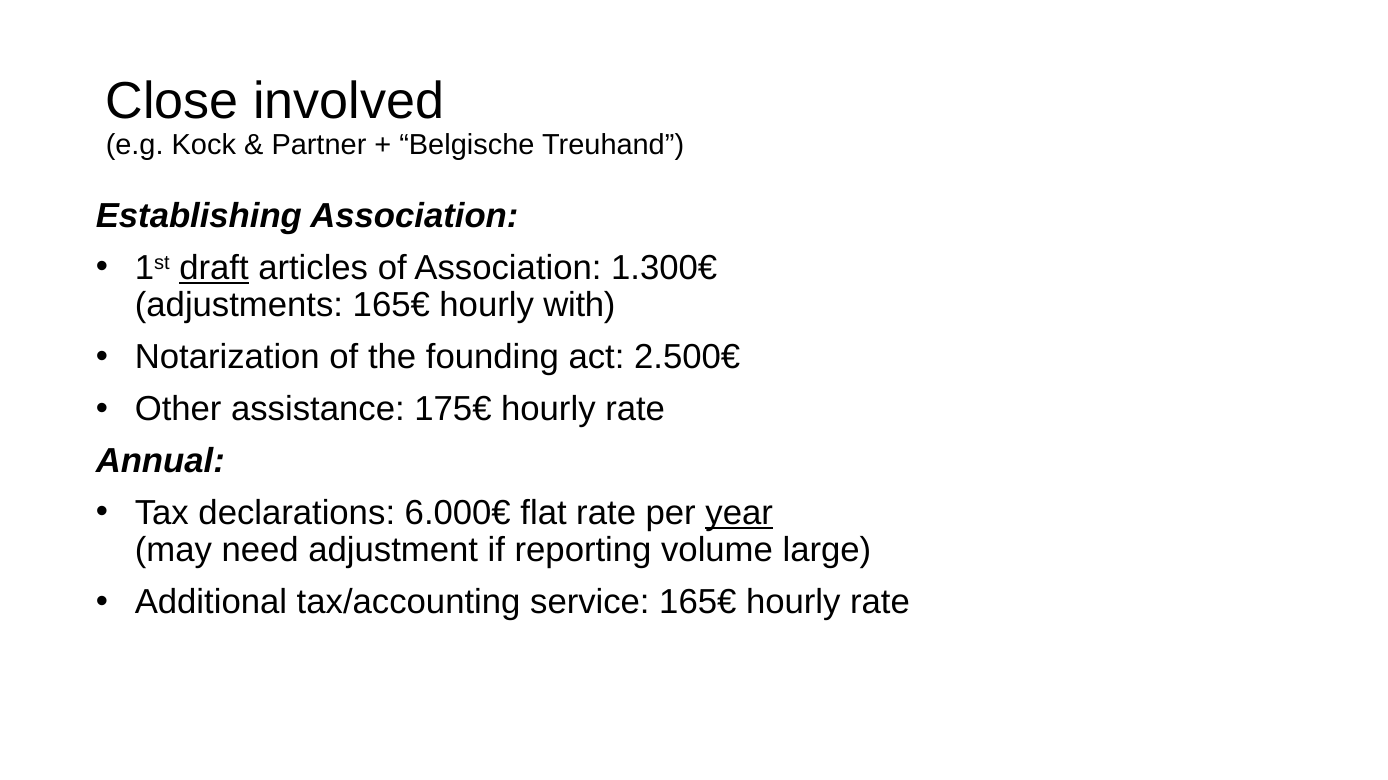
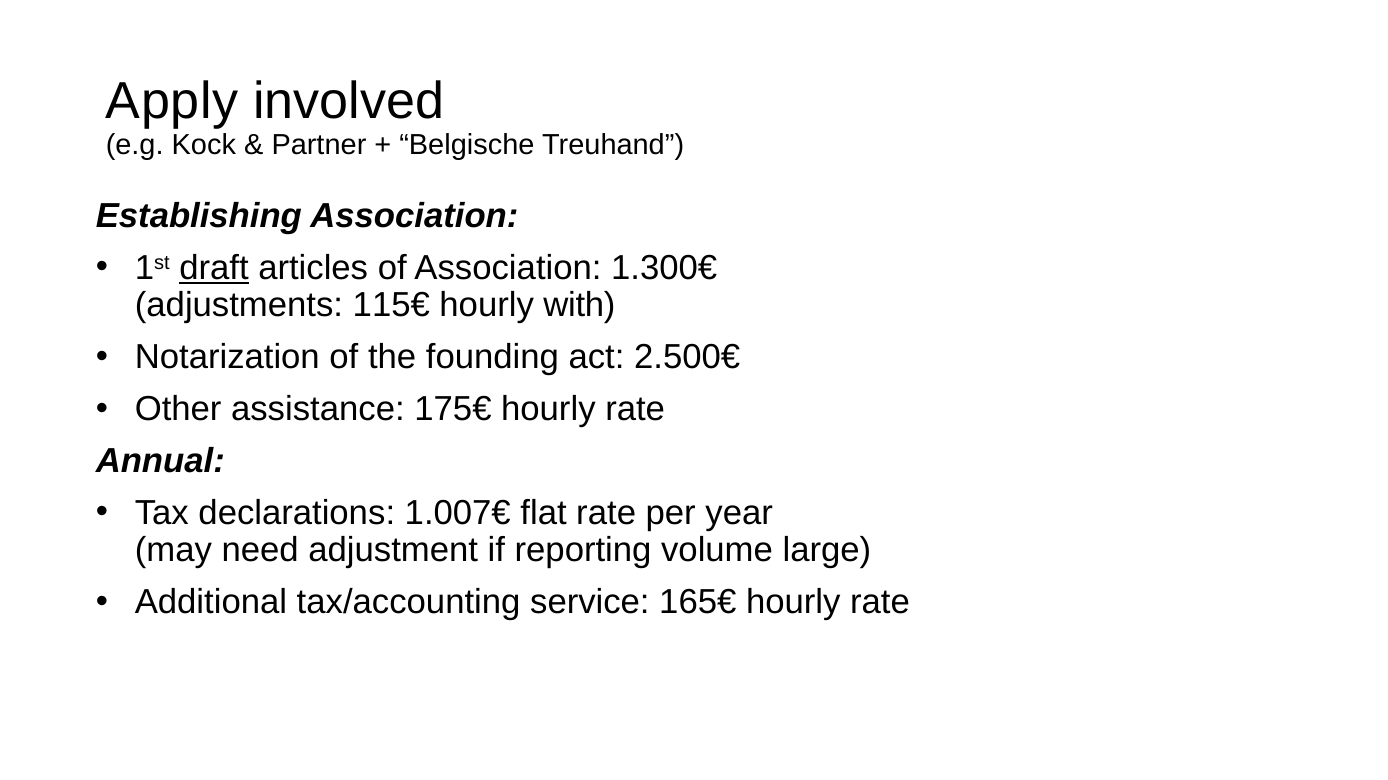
Close: Close -> Apply
adjustments 165€: 165€ -> 115€
6.000€: 6.000€ -> 1.007€
year underline: present -> none
